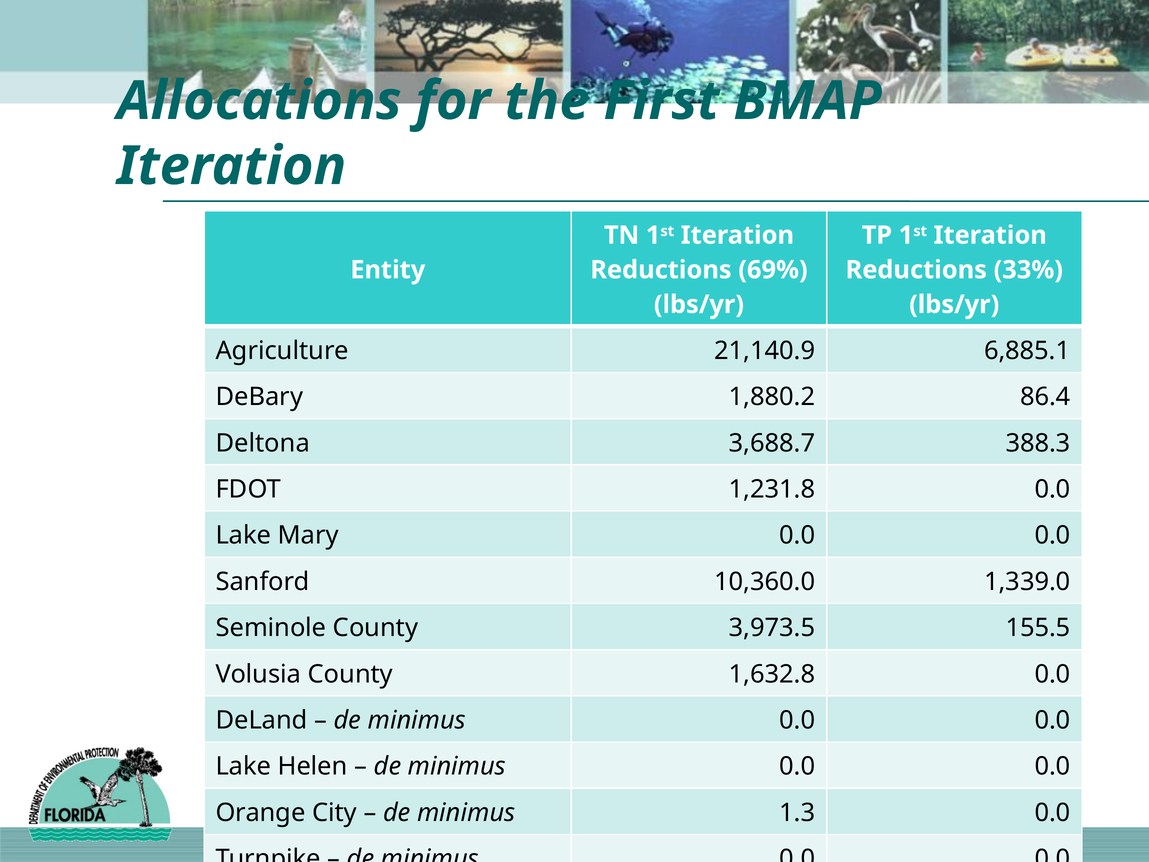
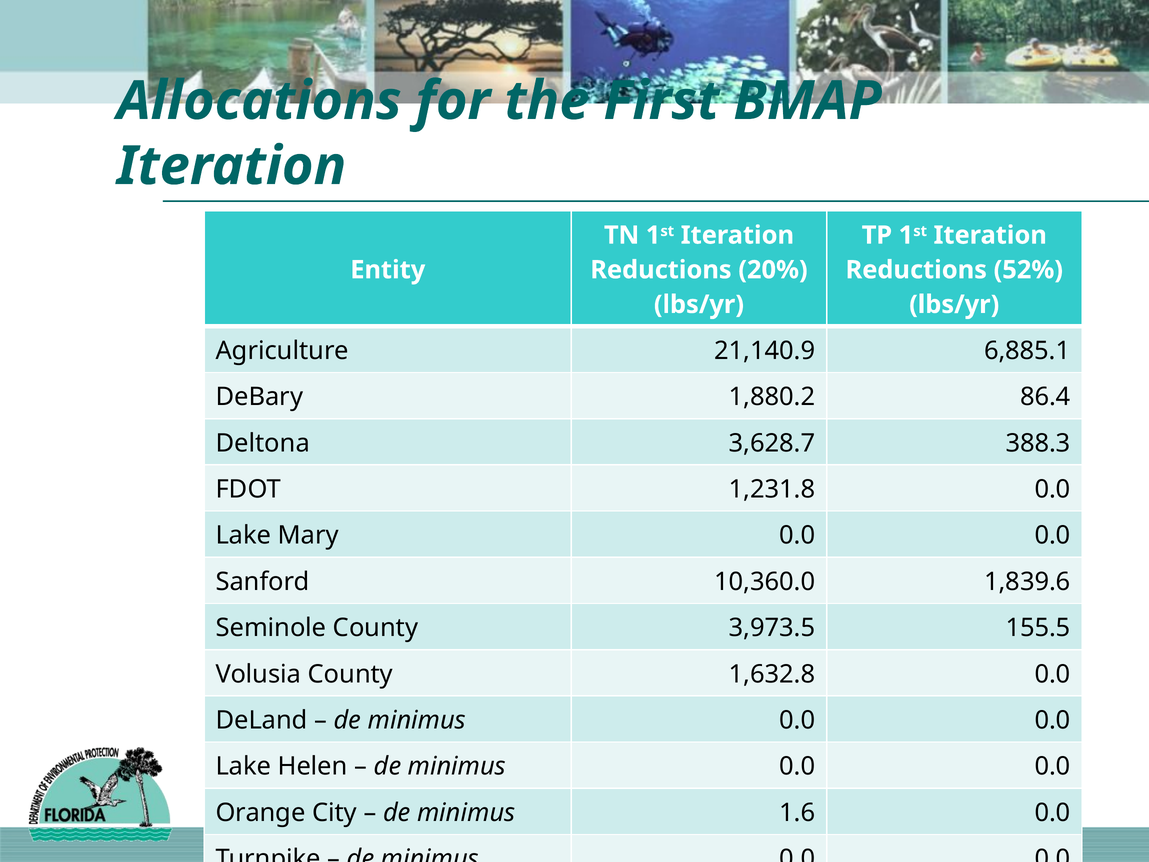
69%: 69% -> 20%
33%: 33% -> 52%
3,688.7: 3,688.7 -> 3,628.7
1,339.0: 1,339.0 -> 1,839.6
1.3: 1.3 -> 1.6
